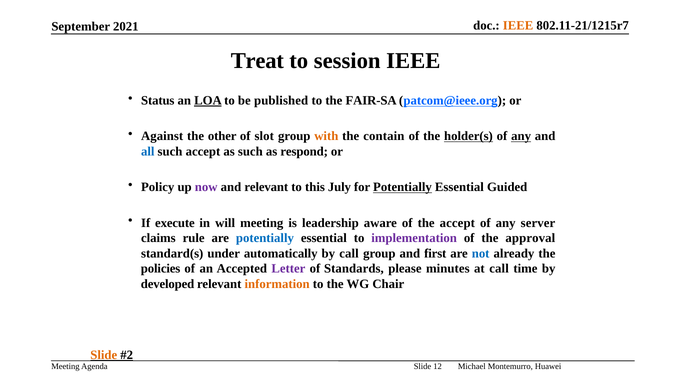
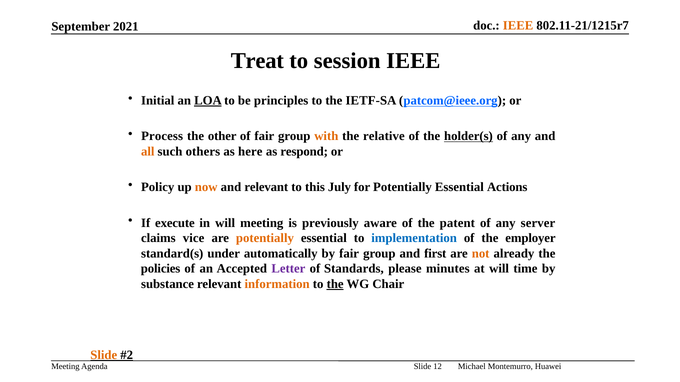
Status: Status -> Initial
published: published -> principles
FAIR-SA: FAIR-SA -> IETF-SA
Against: Against -> Process
of slot: slot -> fair
contain: contain -> relative
any at (521, 136) underline: present -> none
all colour: blue -> orange
such accept: accept -> others
as such: such -> here
now colour: purple -> orange
Potentially at (402, 187) underline: present -> none
Guided: Guided -> Actions
leadership: leadership -> previously
the accept: accept -> patent
rule: rule -> vice
potentially at (265, 238) colour: blue -> orange
implementation colour: purple -> blue
approval: approval -> employer
by call: call -> fair
not colour: blue -> orange
at call: call -> will
developed: developed -> substance
the at (335, 284) underline: none -> present
